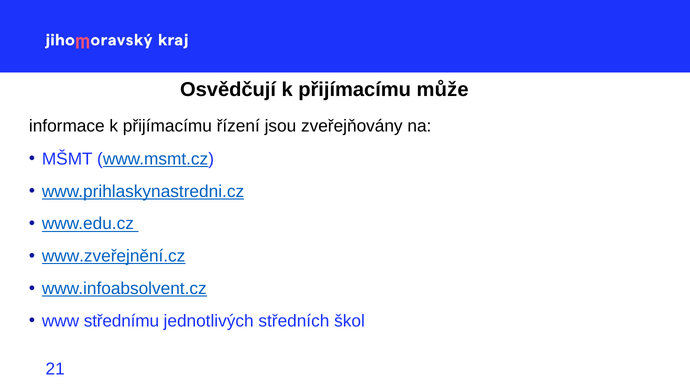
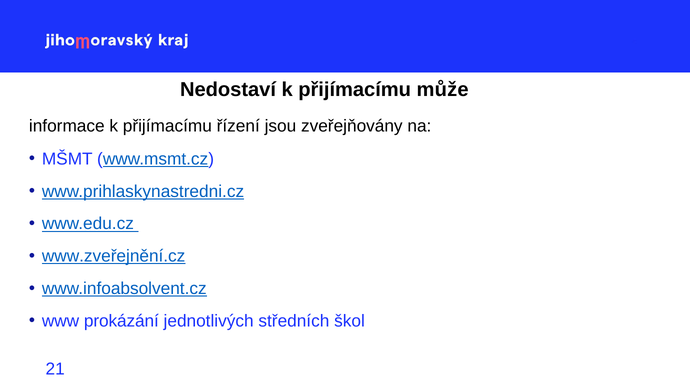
Osvědčují: Osvědčují -> Nedostaví
střednímu: střednímu -> prokázání
